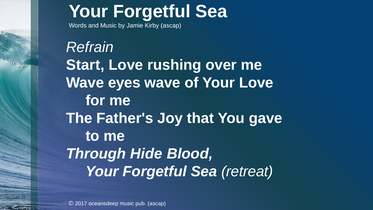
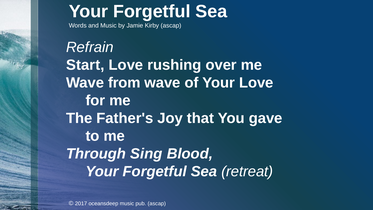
eyes: eyes -> from
Hide: Hide -> Sing
